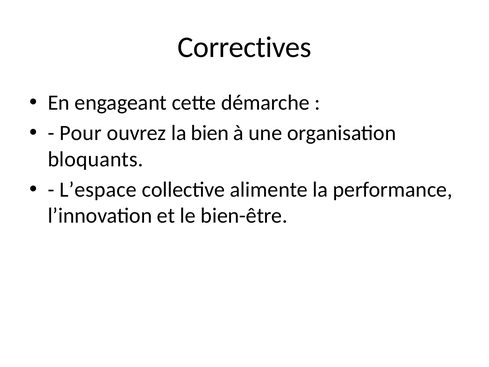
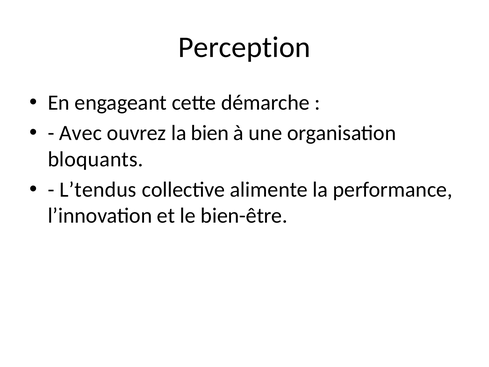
Correctives: Correctives -> Perception
Pour: Pour -> Avec
L’espace: L’espace -> L’tendus
